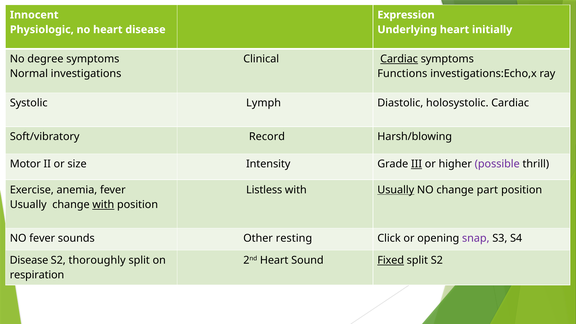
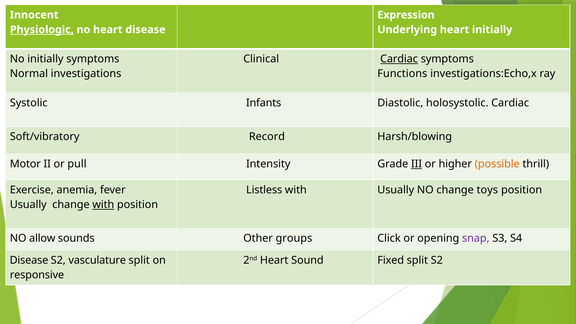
Physiologic underline: none -> present
No degree: degree -> initially
Lymph: Lymph -> Infants
size: size -> pull
possible colour: purple -> orange
Usually at (396, 190) underline: present -> none
part: part -> toys
NO fever: fever -> allow
resting: resting -> groups
Fixed underline: present -> none
thoroughly: thoroughly -> vasculature
respiration: respiration -> responsive
